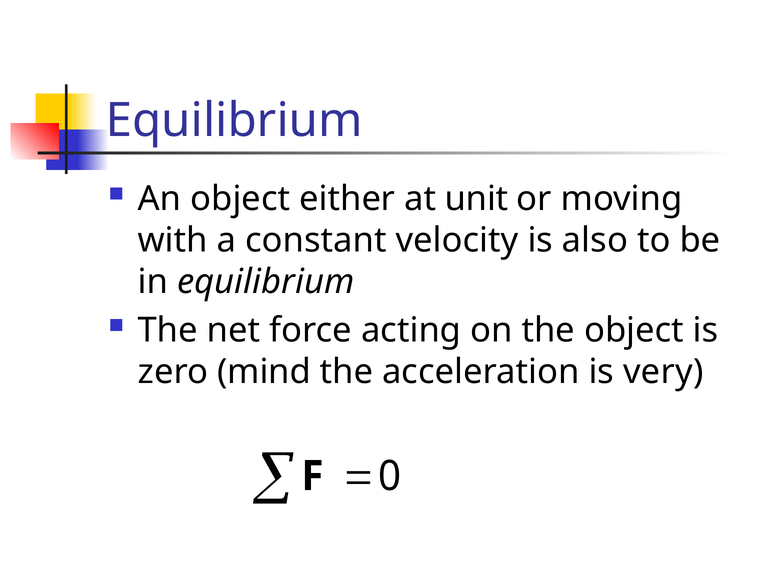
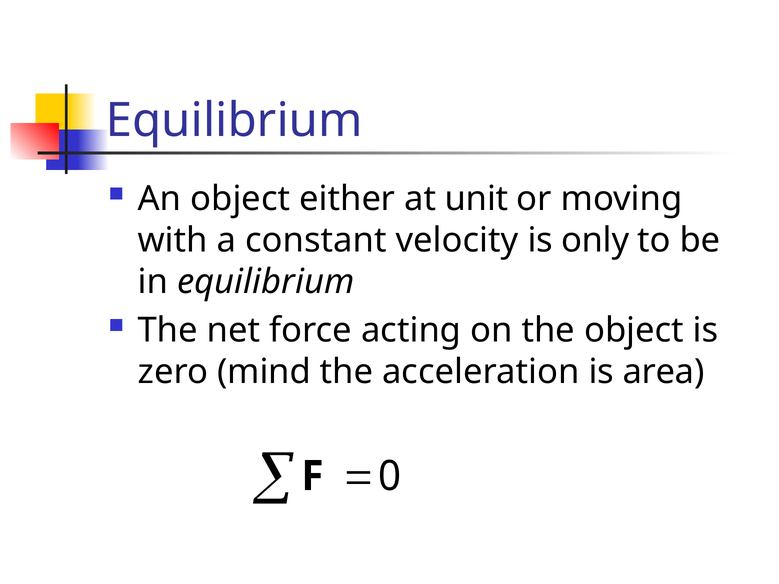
also: also -> only
very: very -> area
